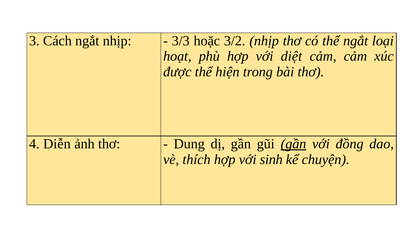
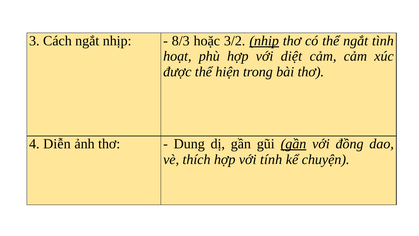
3/3: 3/3 -> 8/3
nhịp at (264, 41) underline: none -> present
loại: loại -> tình
sinh: sinh -> tính
